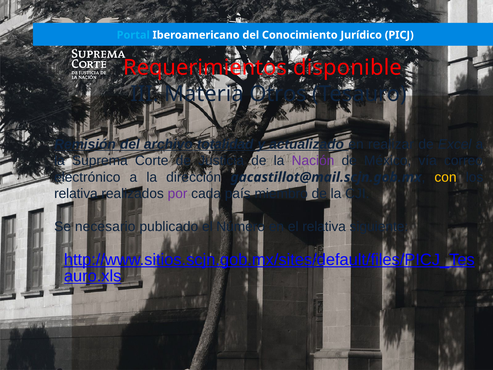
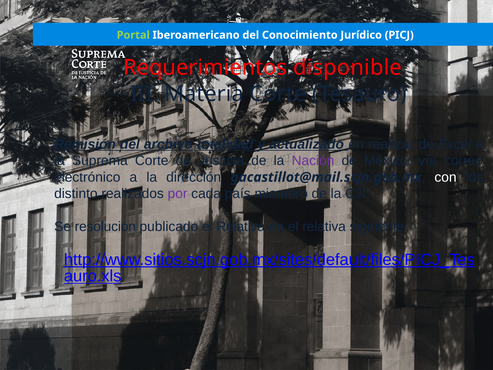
Portal colour: light blue -> light green
Materia Otros: Otros -> Corte
con colour: yellow -> white
relativa at (76, 194): relativa -> distinto
necesario: necesario -> resolución
publicado el Número: Número -> Relativa
